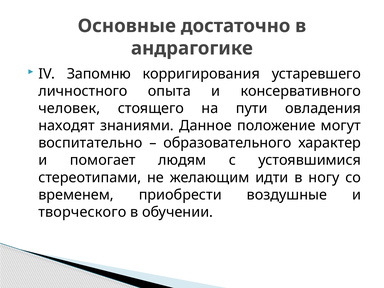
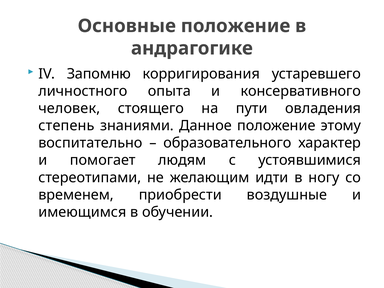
Основные достаточно: достаточно -> положение
находят: находят -> степень
могут: могут -> этому
творческого: творческого -> имеющимся
